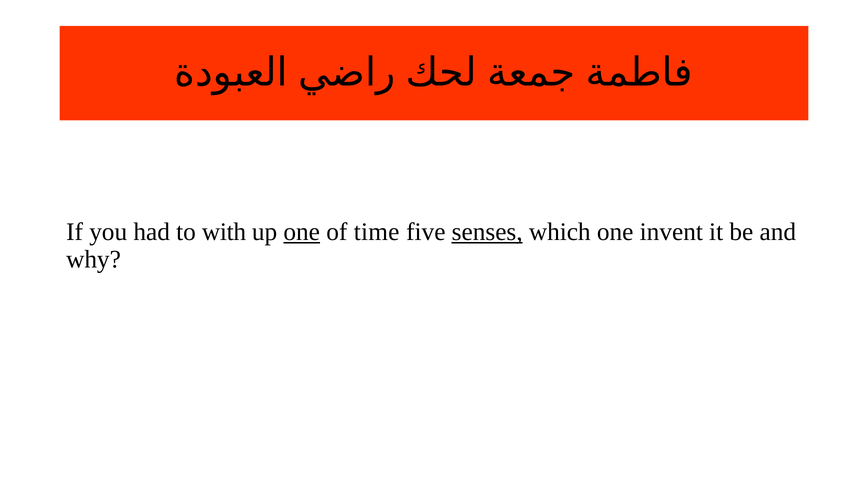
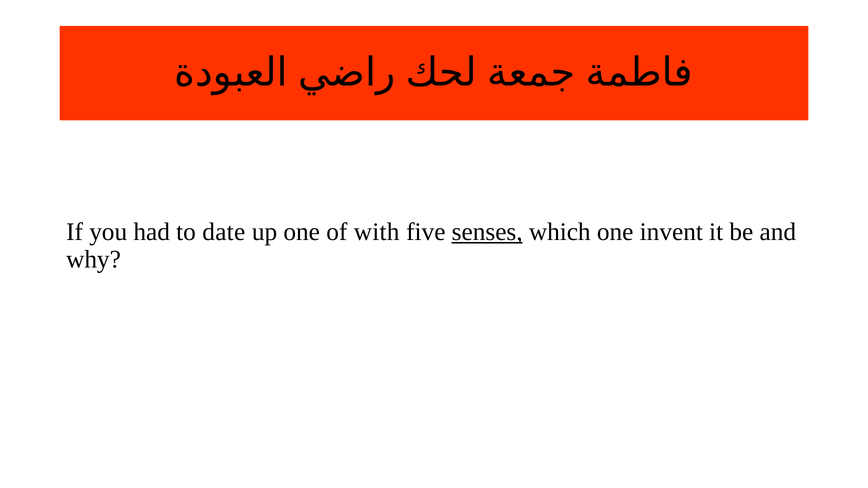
with: with -> date
one at (302, 232) underline: present -> none
time: time -> with
